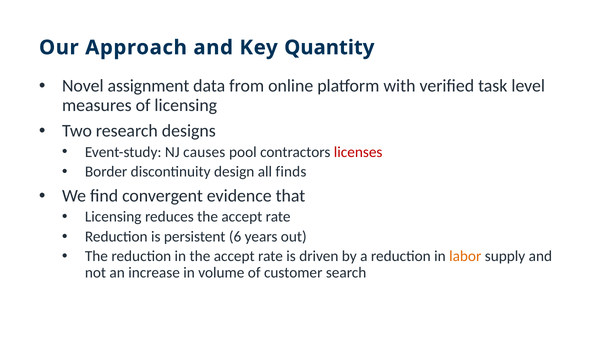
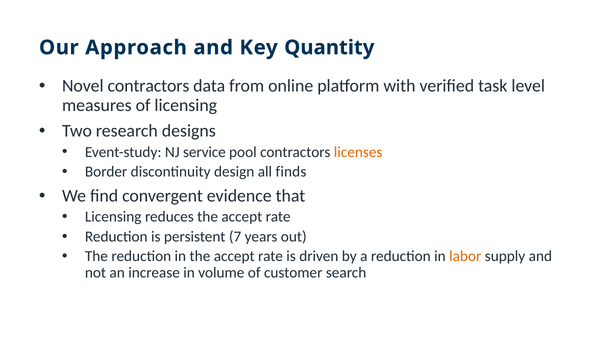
Novel assignment: assignment -> contractors
causes: causes -> service
licenses colour: red -> orange
6: 6 -> 7
